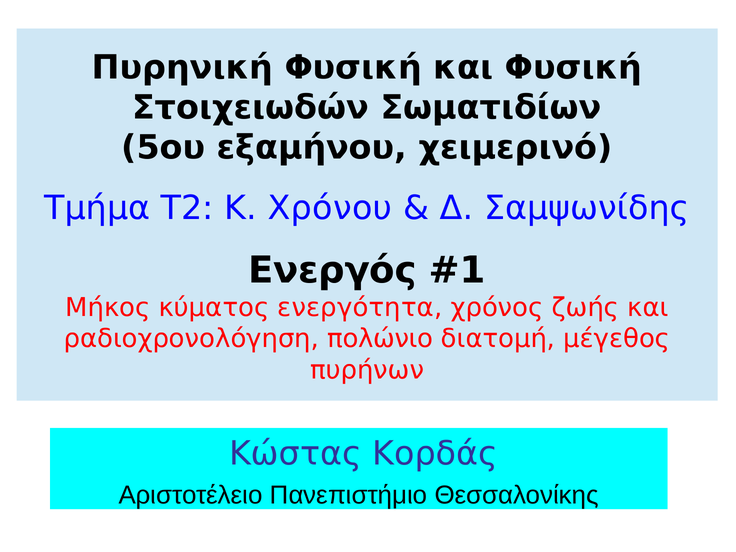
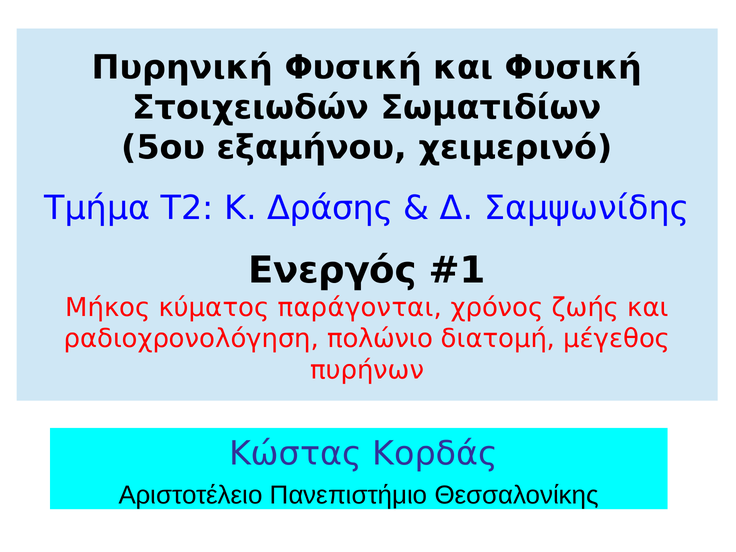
Χρόνου: Χρόνου -> Δράσης
ενεργότητα: ενεργότητα -> παράγονται
